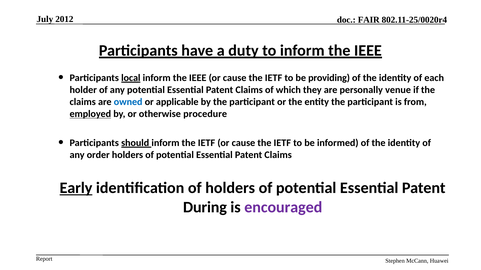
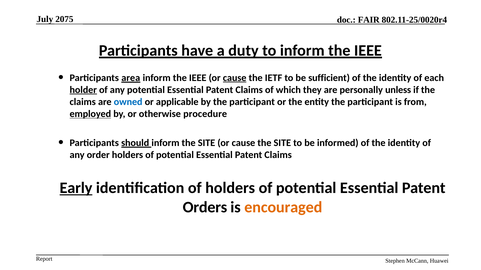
2012: 2012 -> 2075
local: local -> area
cause at (235, 78) underline: none -> present
providing: providing -> sufficient
holder underline: none -> present
venue: venue -> unless
inform the IETF: IETF -> SITE
IETF at (282, 143): IETF -> SITE
During: During -> Orders
encouraged colour: purple -> orange
